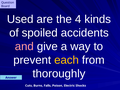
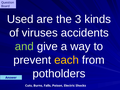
4: 4 -> 3
spoiled: spoiled -> viruses
and colour: pink -> light green
thoroughly: thoroughly -> potholders
